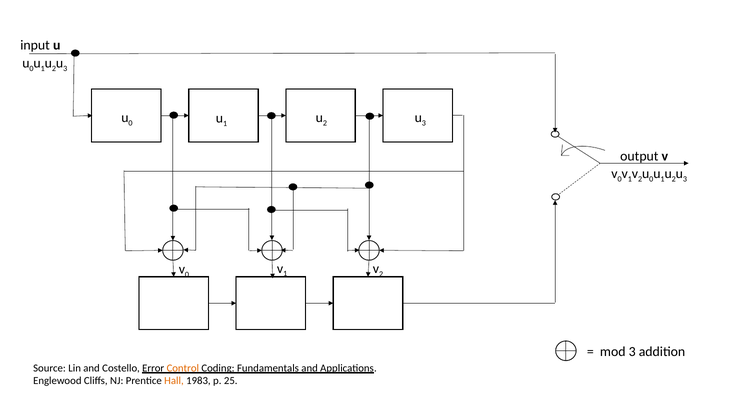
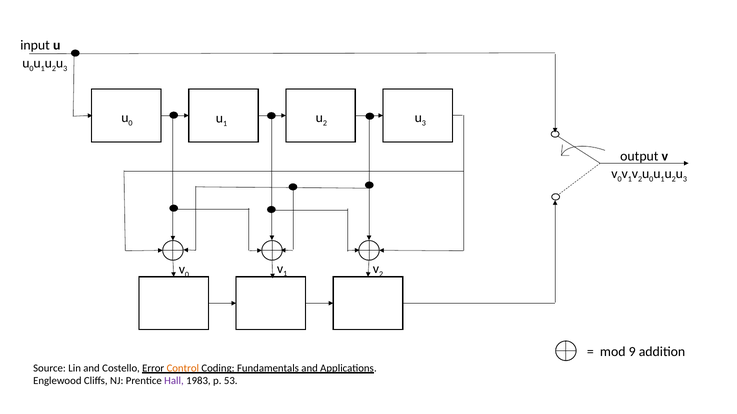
mod 3: 3 -> 9
Hall colour: orange -> purple
25: 25 -> 53
